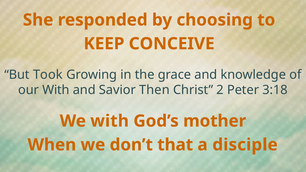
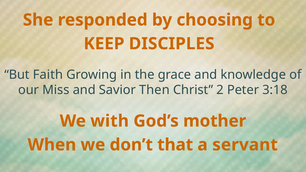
CONCEIVE: CONCEIVE -> DISCIPLES
Took: Took -> Faith
our With: With -> Miss
disciple: disciple -> servant
